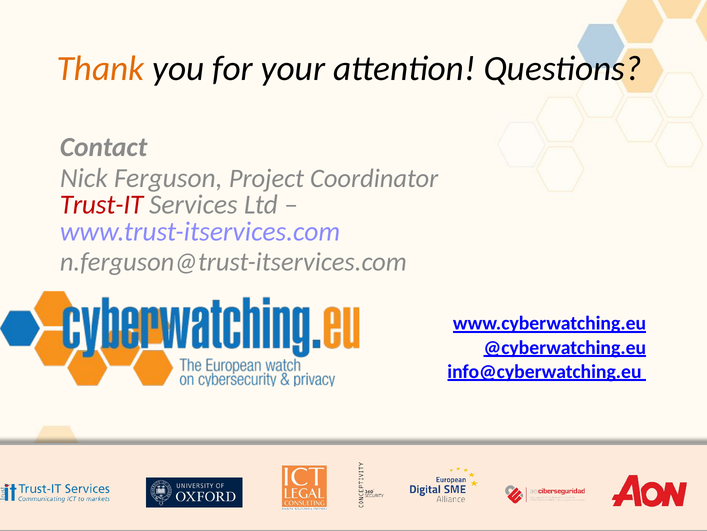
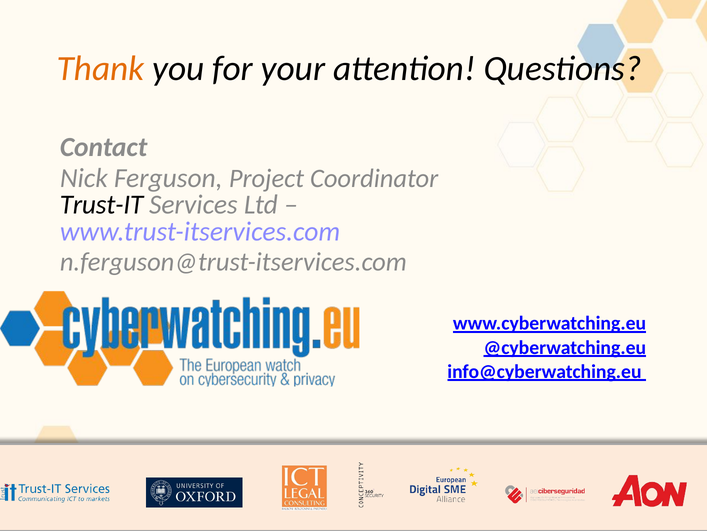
Trust-IT colour: red -> black
